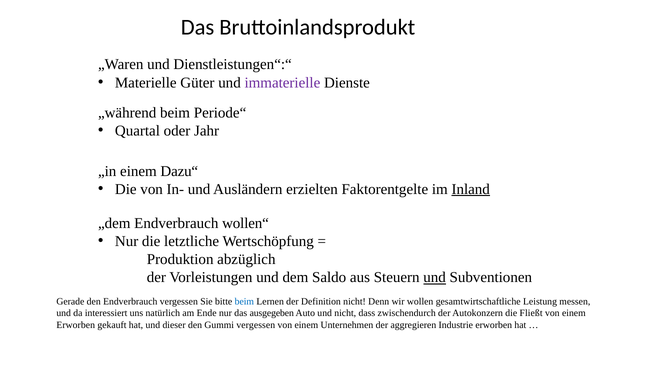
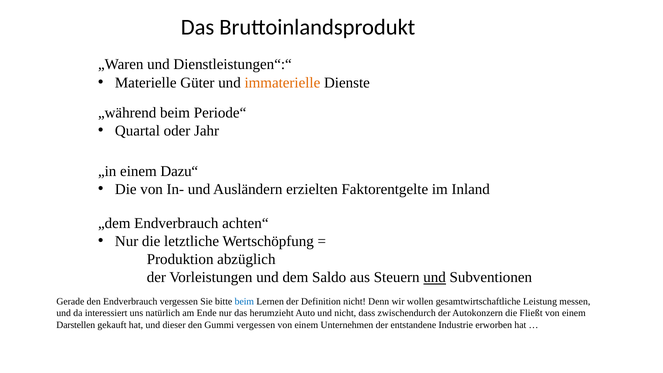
immaterielle colour: purple -> orange
Inland underline: present -> none
wollen“: wollen“ -> achten“
ausgegeben: ausgegeben -> herumzieht
Erworben at (76, 325): Erworben -> Darstellen
aggregieren: aggregieren -> entstandene
